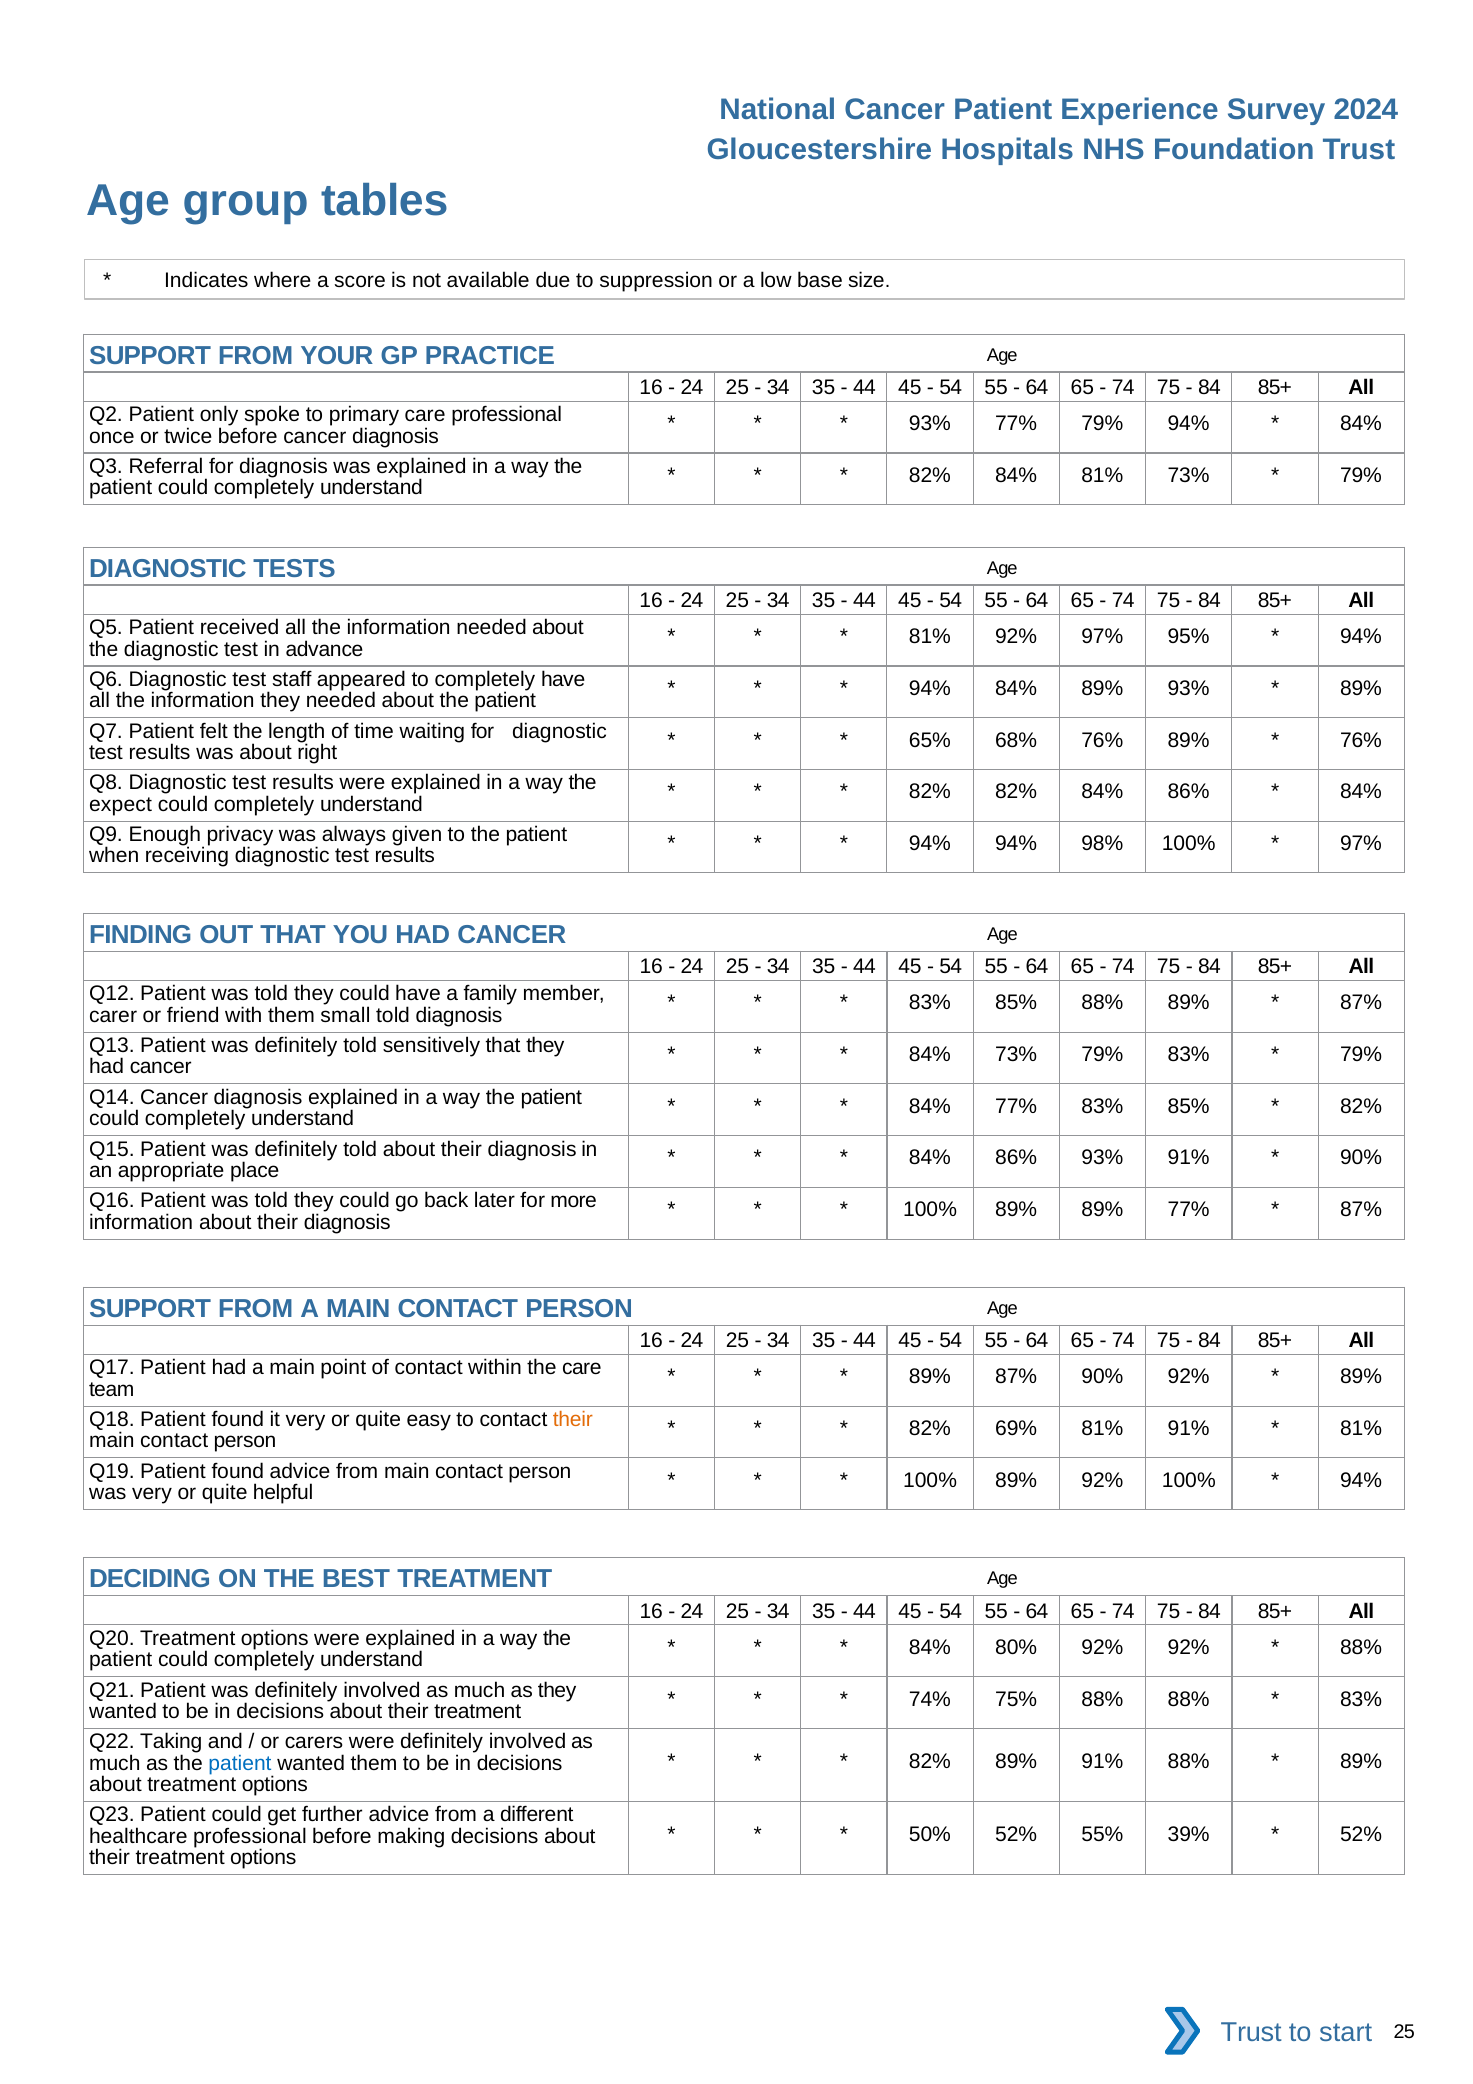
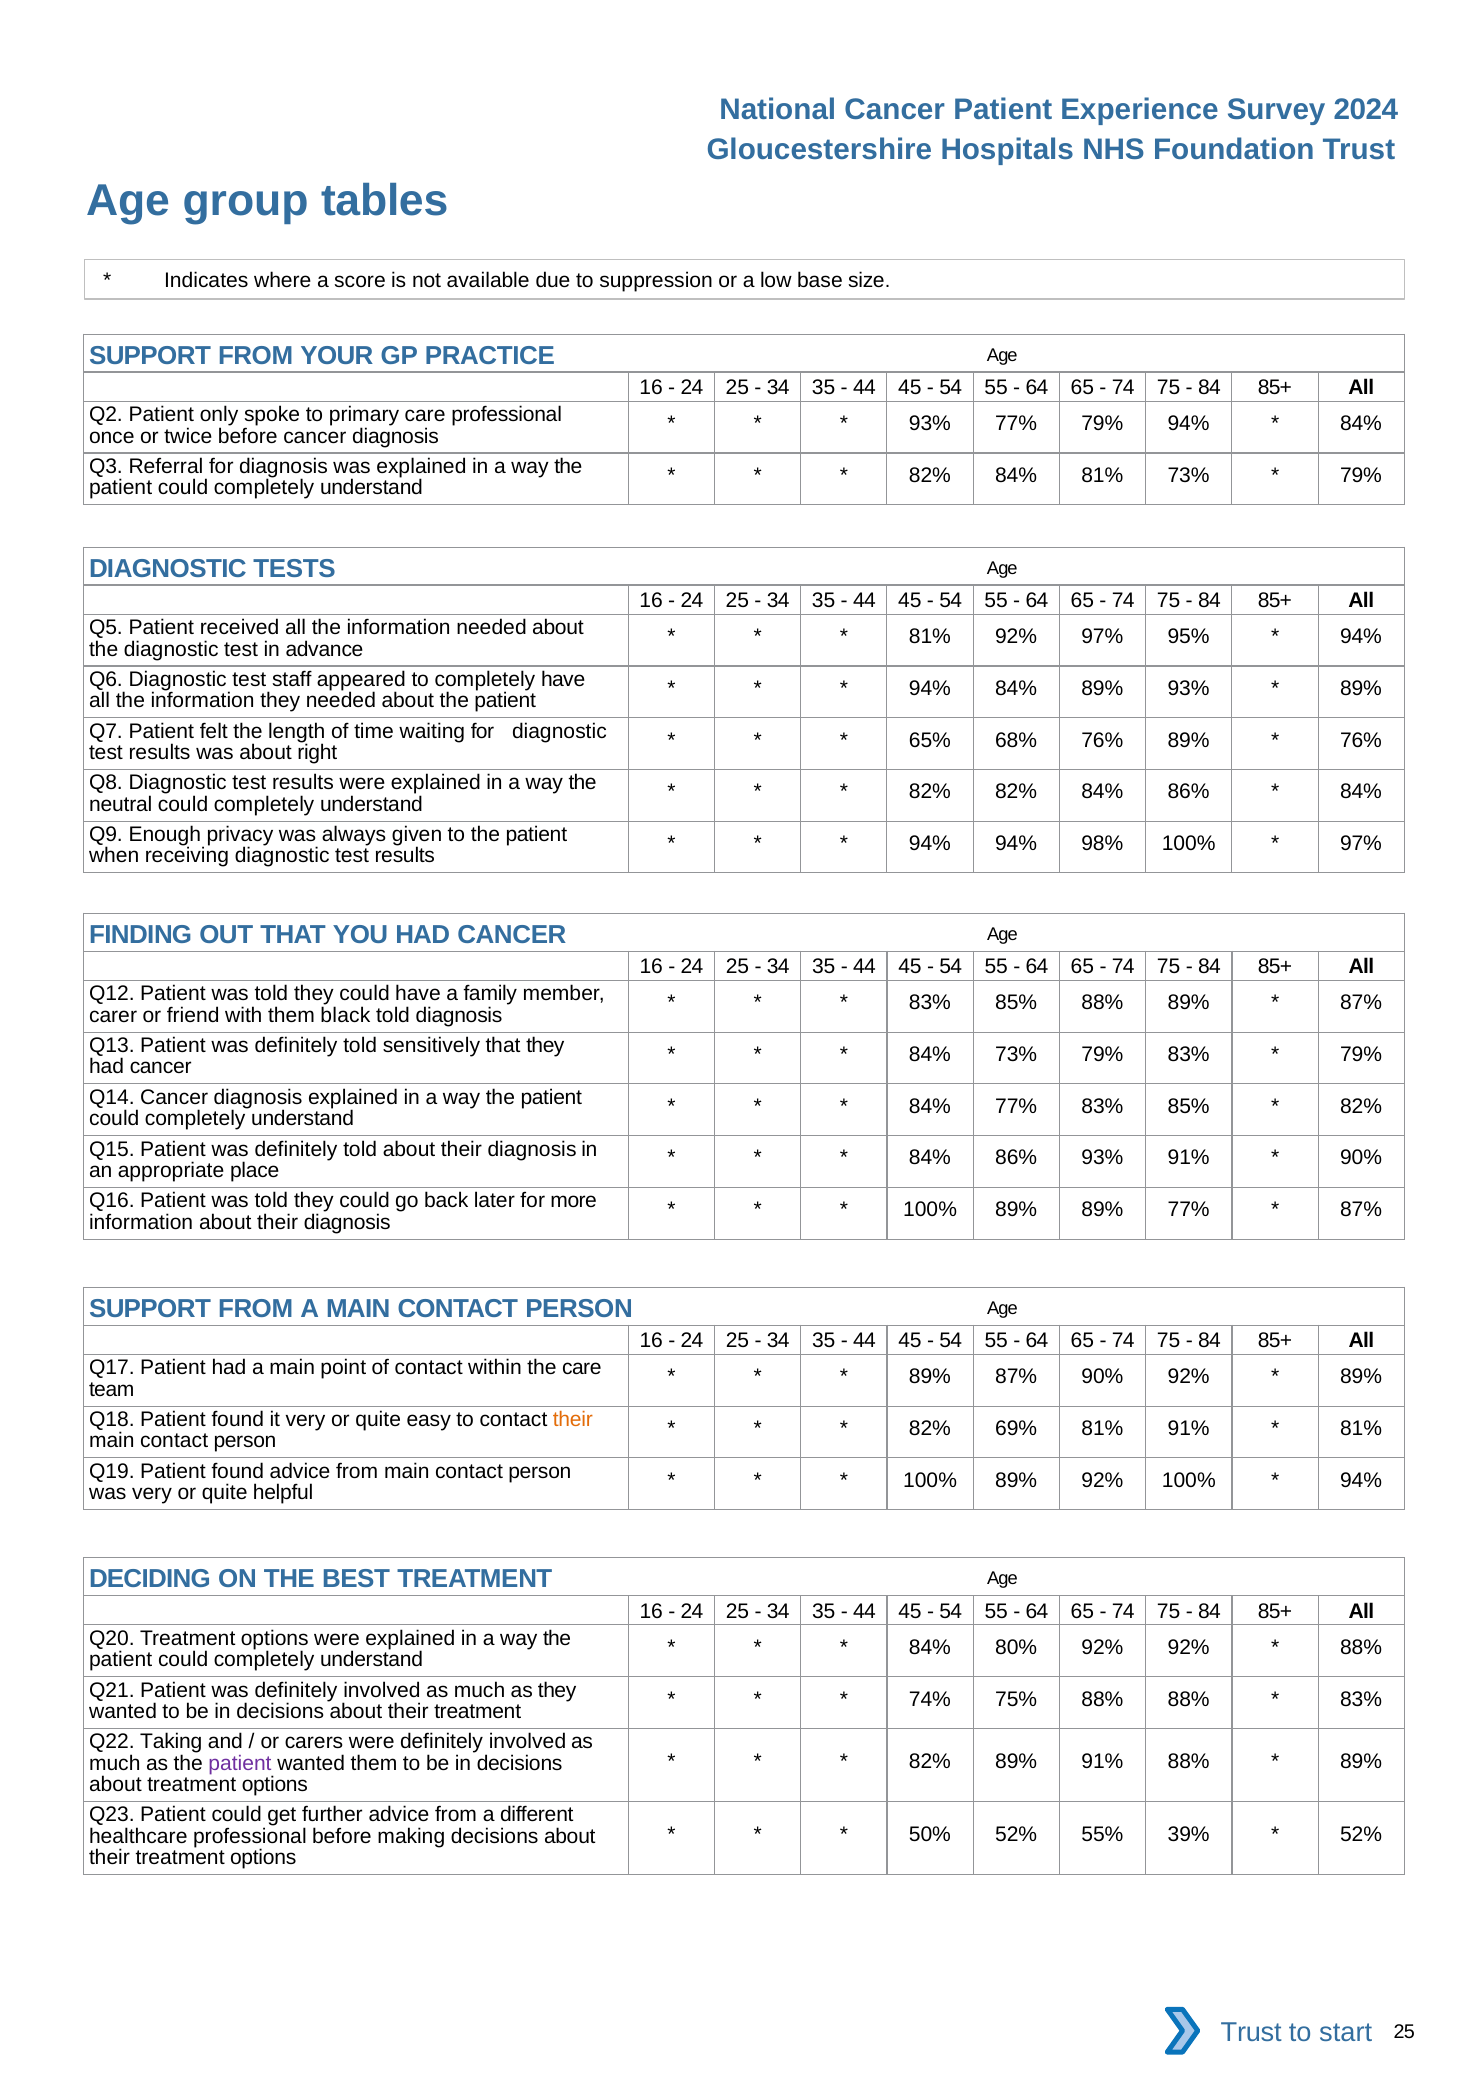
expect: expect -> neutral
small: small -> black
patient at (240, 1764) colour: blue -> purple
